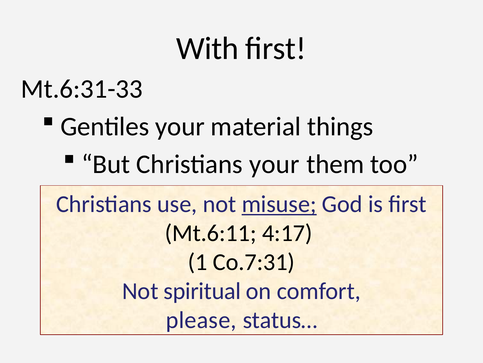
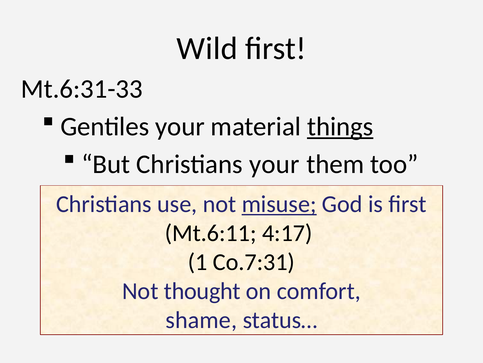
With: With -> Wild
things underline: none -> present
spiritual: spiritual -> thought
please: please -> shame
